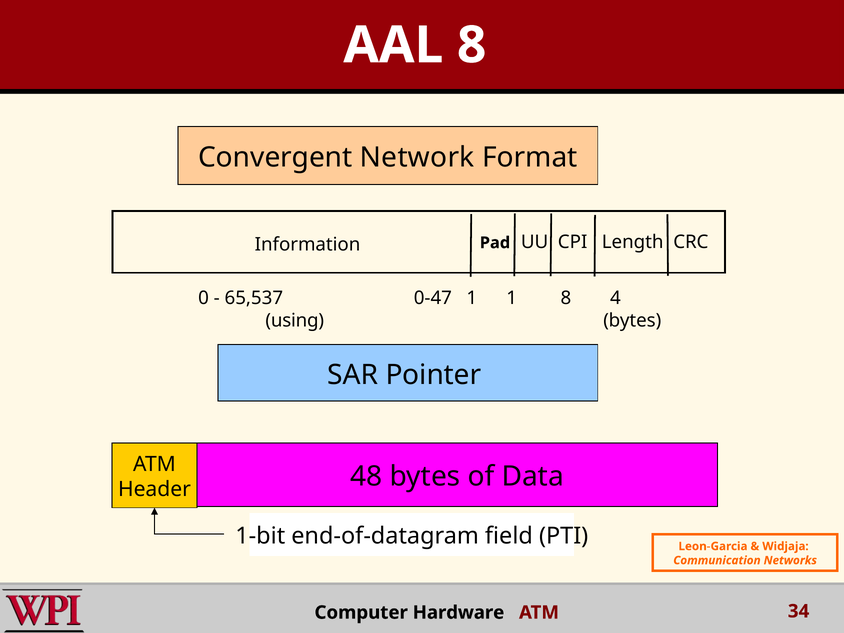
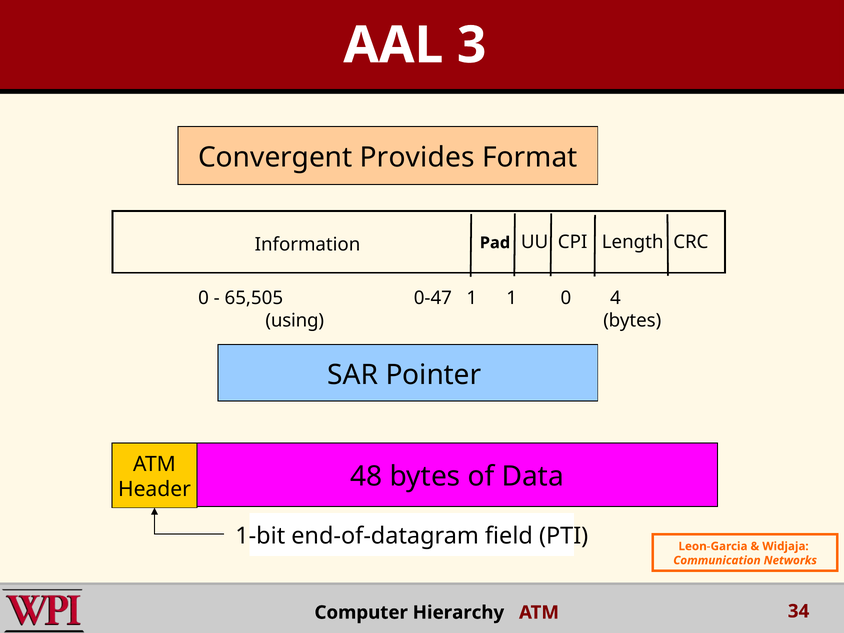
AAL 8: 8 -> 3
Network: Network -> Provides
65,537: 65,537 -> 65,505
1 8: 8 -> 0
Hardware: Hardware -> Hierarchy
